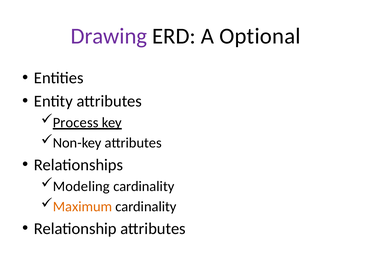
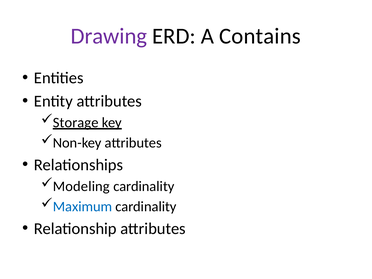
Optional: Optional -> Contains
Process: Process -> Storage
Maximum colour: orange -> blue
